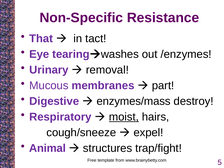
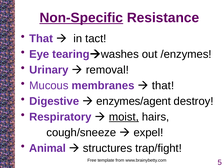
Non-Specific underline: none -> present
part at (163, 86): part -> that
enzymes/mass: enzymes/mass -> enzymes/agent
